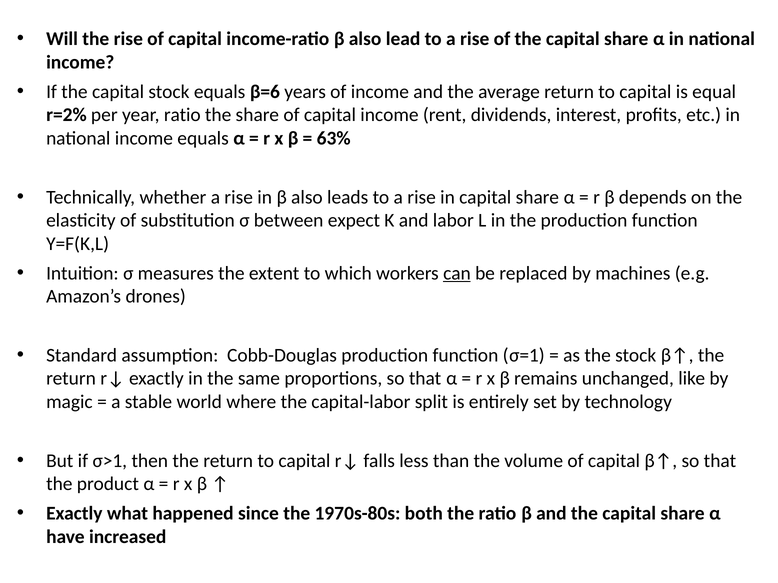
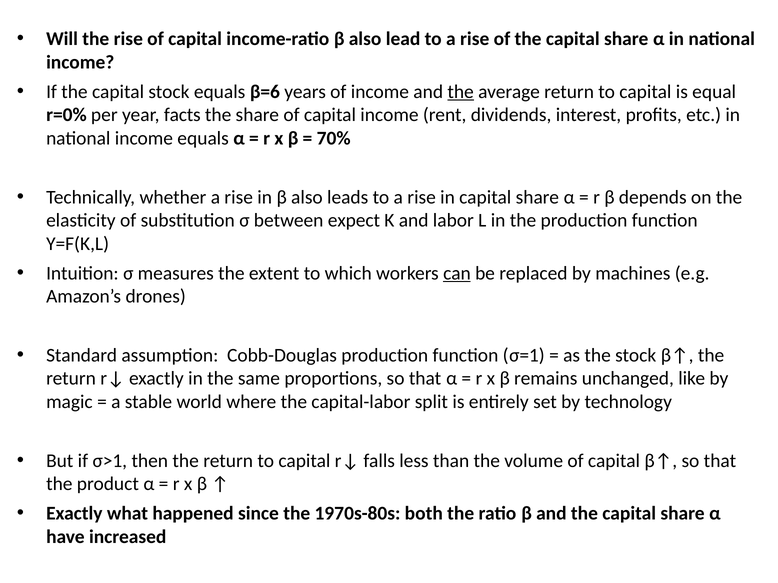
the at (461, 92) underline: none -> present
r=2%: r=2% -> r=0%
year ratio: ratio -> facts
63%: 63% -> 70%
